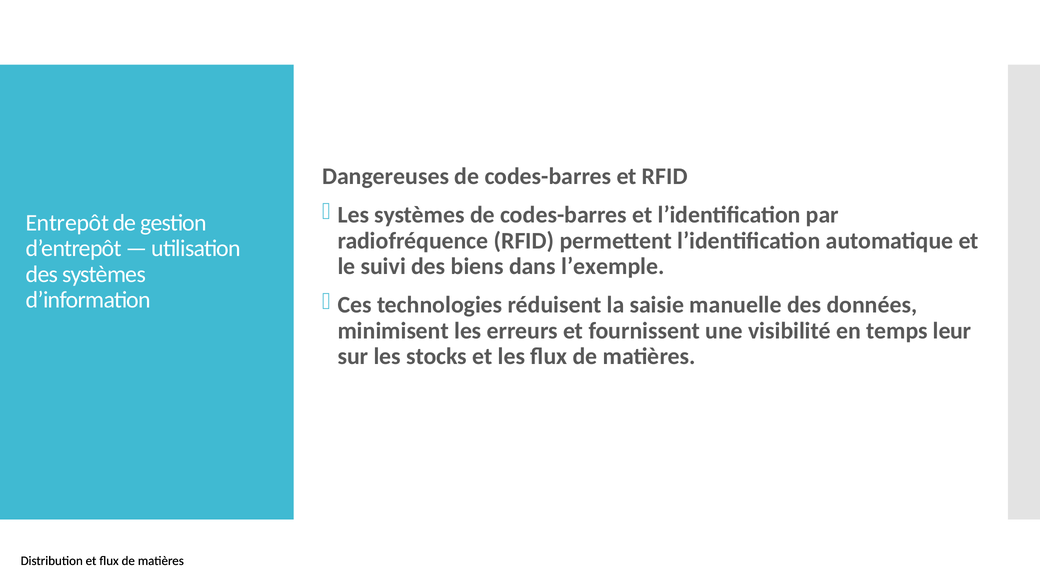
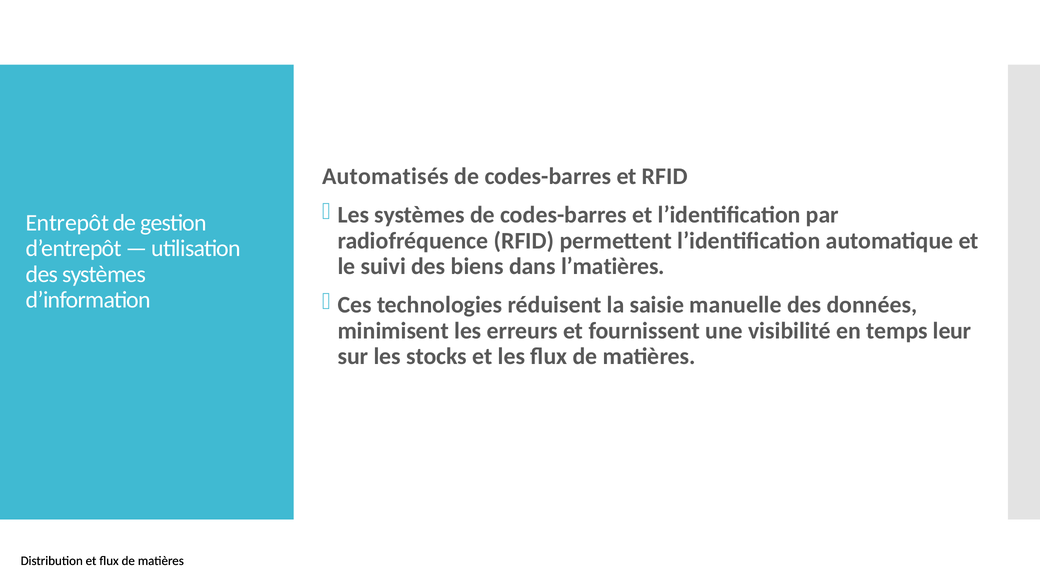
Dangereuses: Dangereuses -> Automatisés
l’exemple: l’exemple -> l’matières
